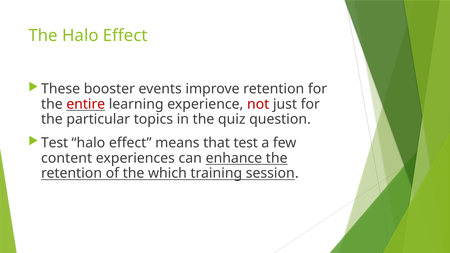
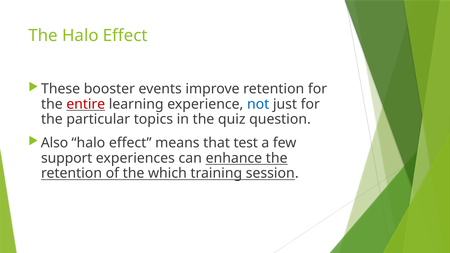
not colour: red -> blue
Test at (55, 143): Test -> Also
content: content -> support
